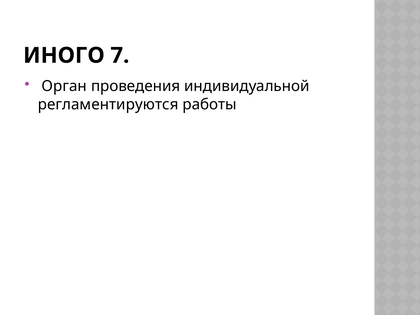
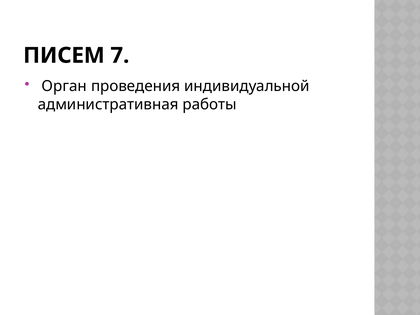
ИНОГО: ИНОГО -> ПИСЕМ
регламентируются: регламентируются -> административная
